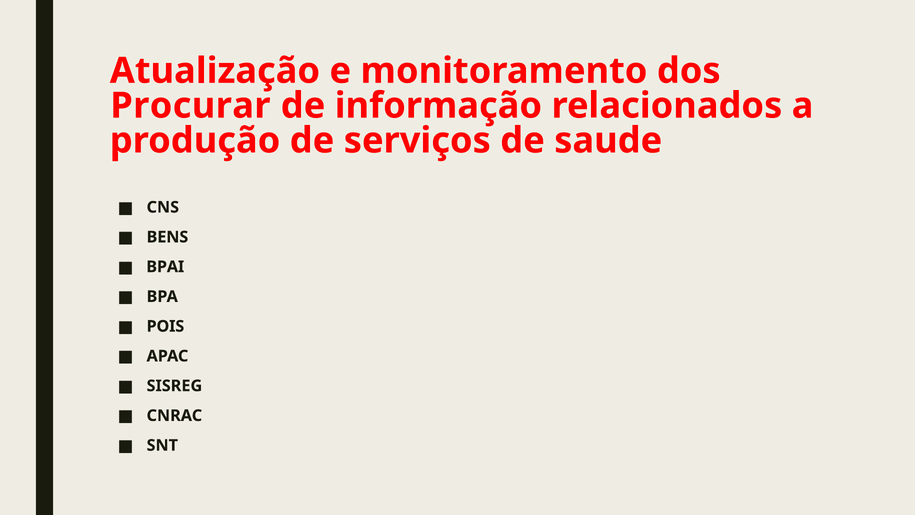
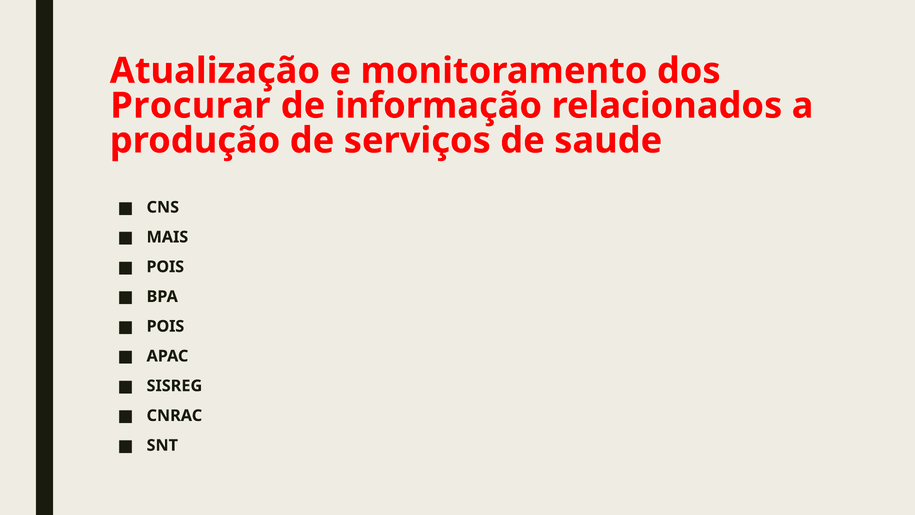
BENS: BENS -> MAIS
BPAI at (165, 267): BPAI -> POIS
